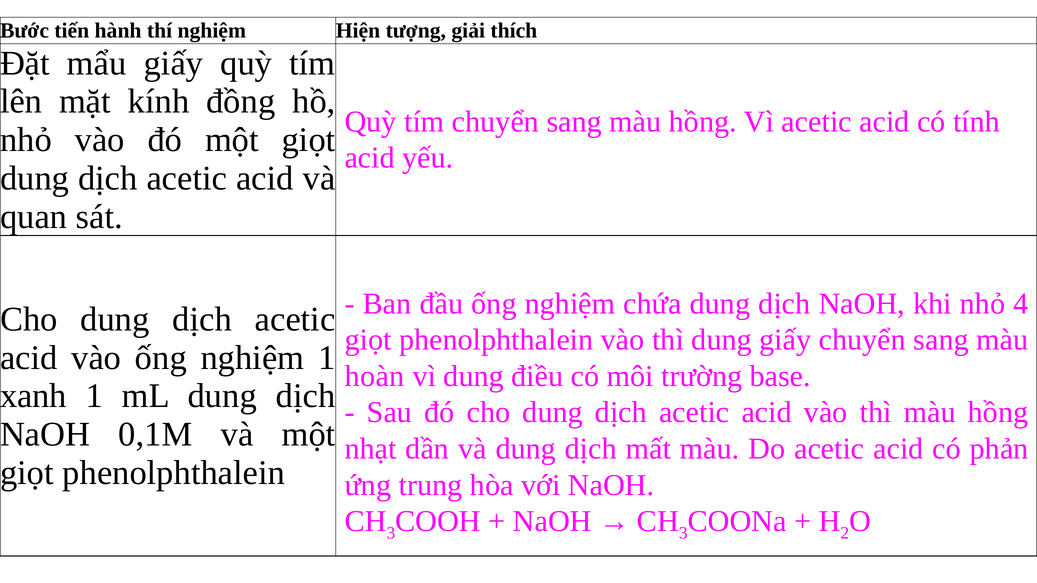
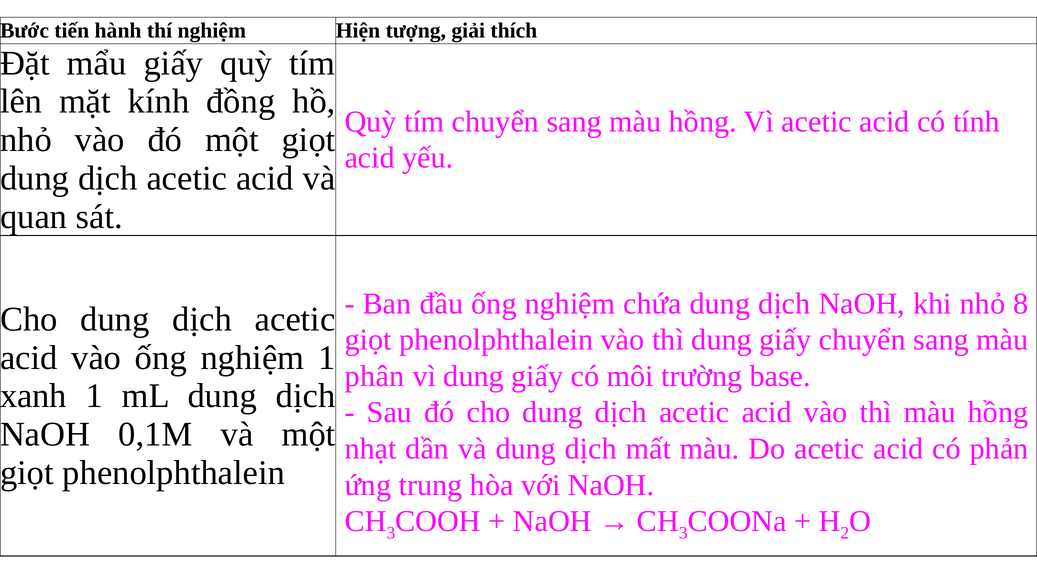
4: 4 -> 8
hoàn: hoàn -> phân
vì dung điều: điều -> giấy
